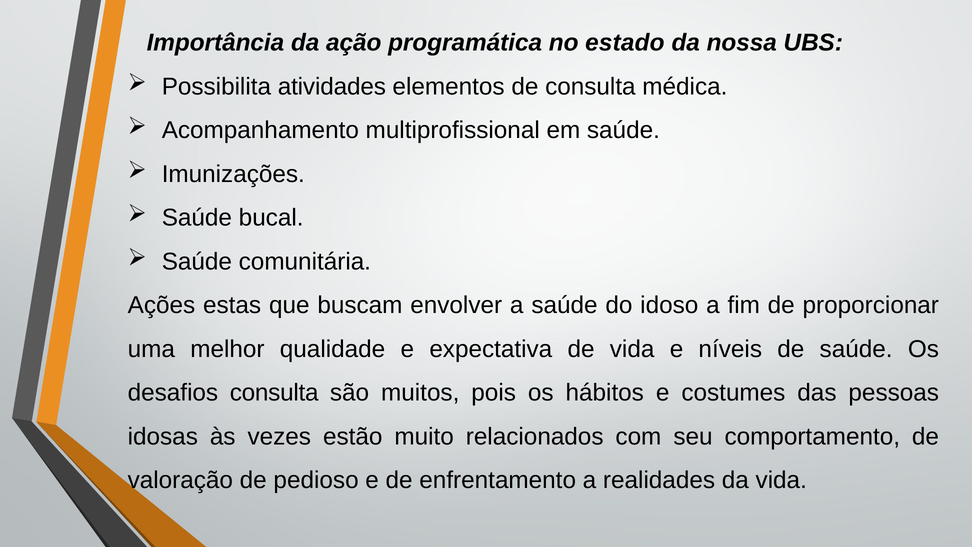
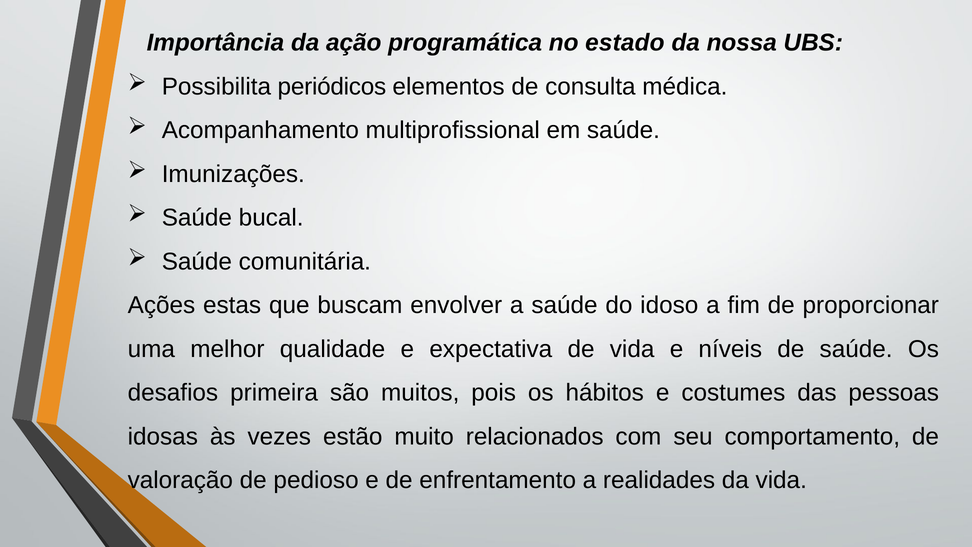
atividades: atividades -> periódicos
desafios consulta: consulta -> primeira
